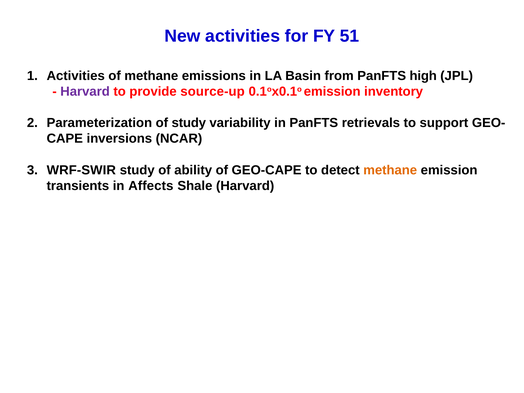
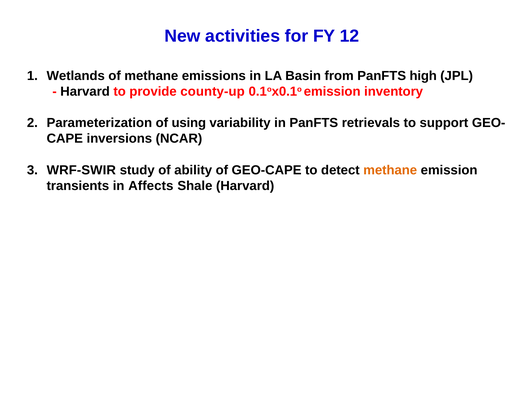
51: 51 -> 12
Activities at (76, 76): Activities -> Wetlands
Harvard at (85, 92) colour: purple -> black
source-up: source-up -> county-up
of study: study -> using
